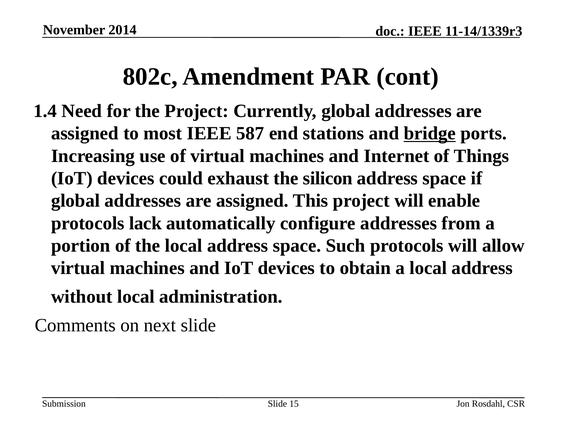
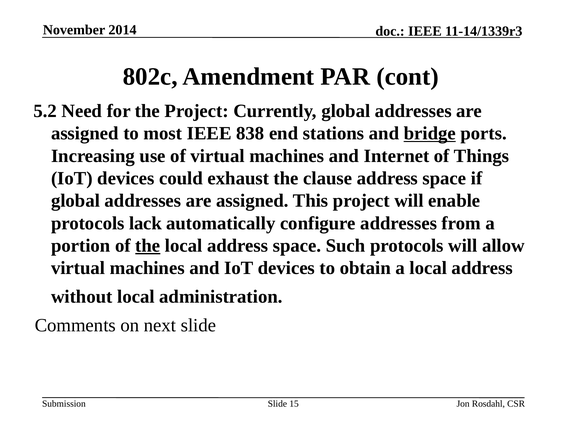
1.4: 1.4 -> 5.2
587: 587 -> 838
silicon: silicon -> clause
the at (148, 246) underline: none -> present
